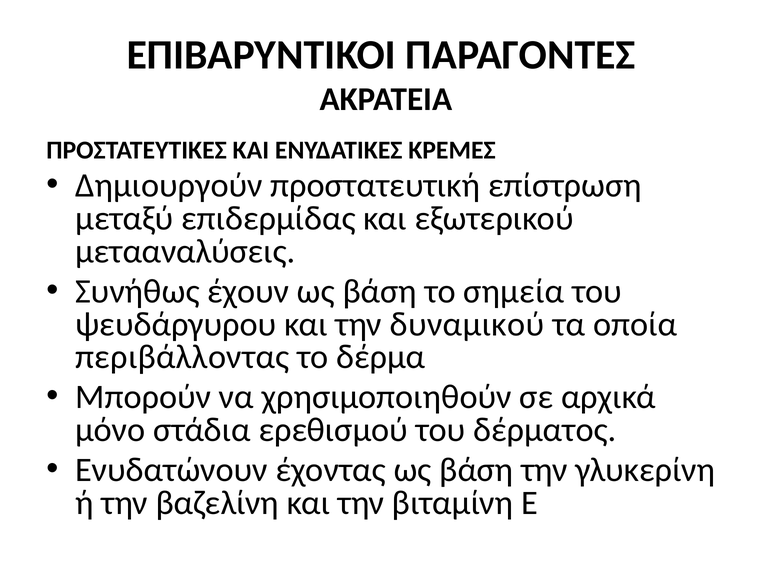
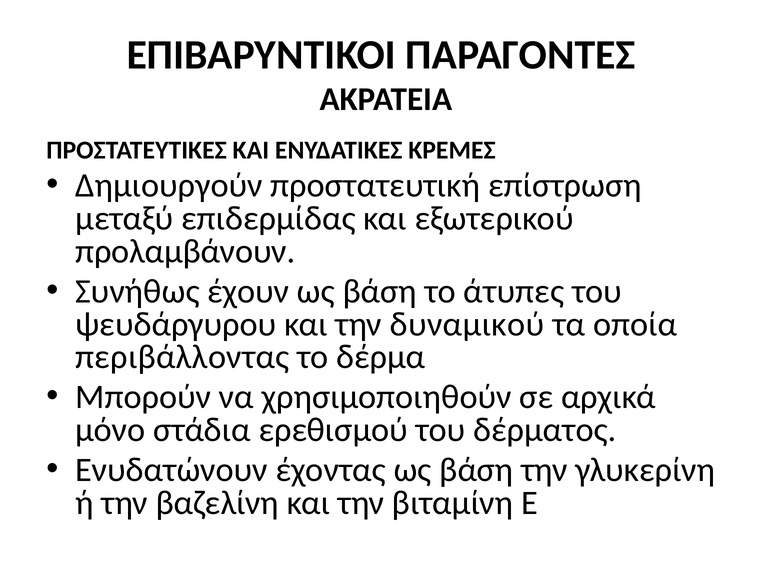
μετααναλύσεις: μετααναλύσεις -> προλαμβάνουν
σημεία: σημεία -> άτυπες
